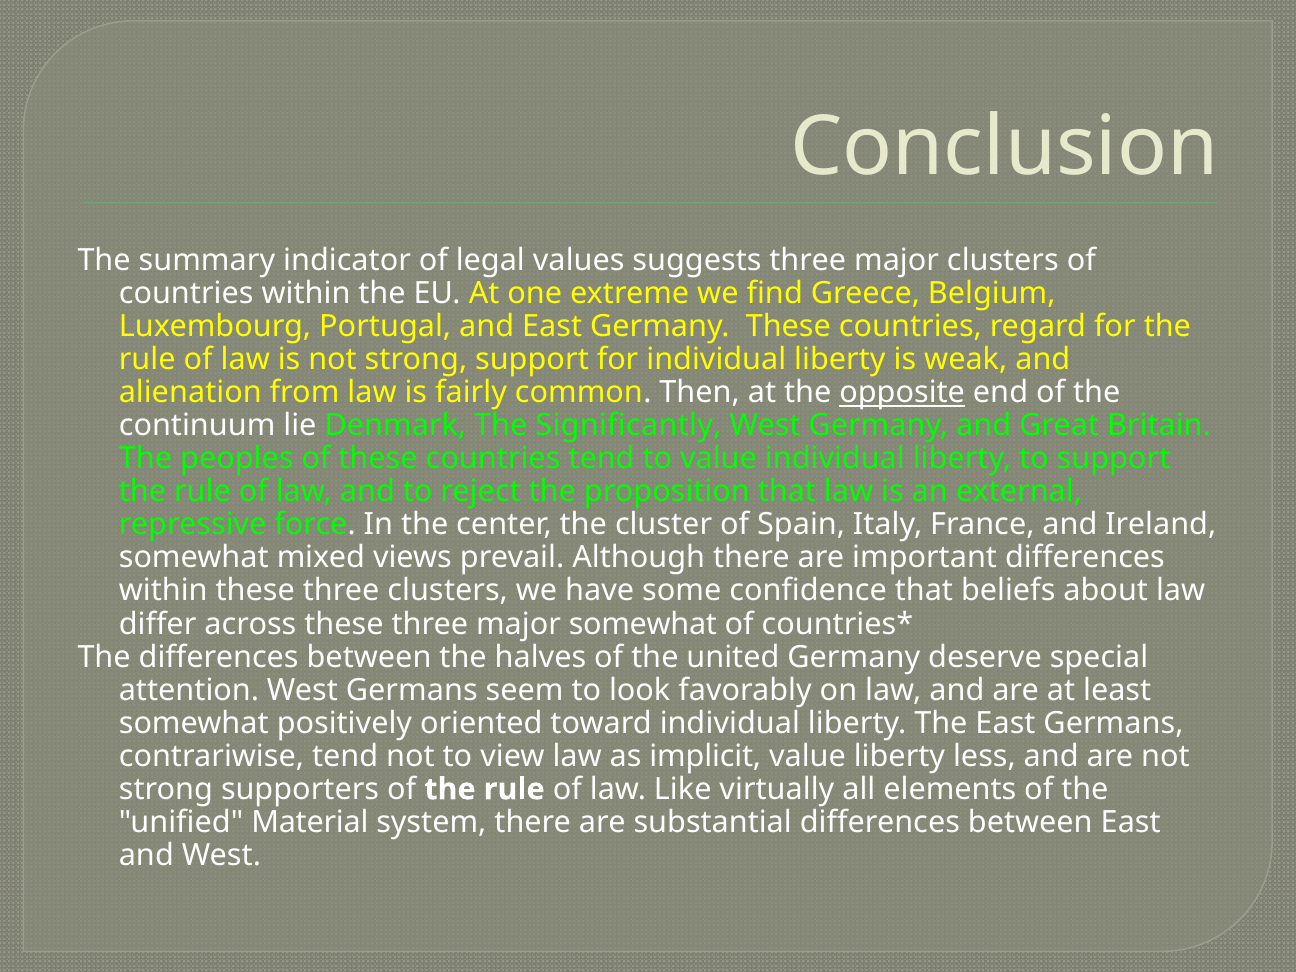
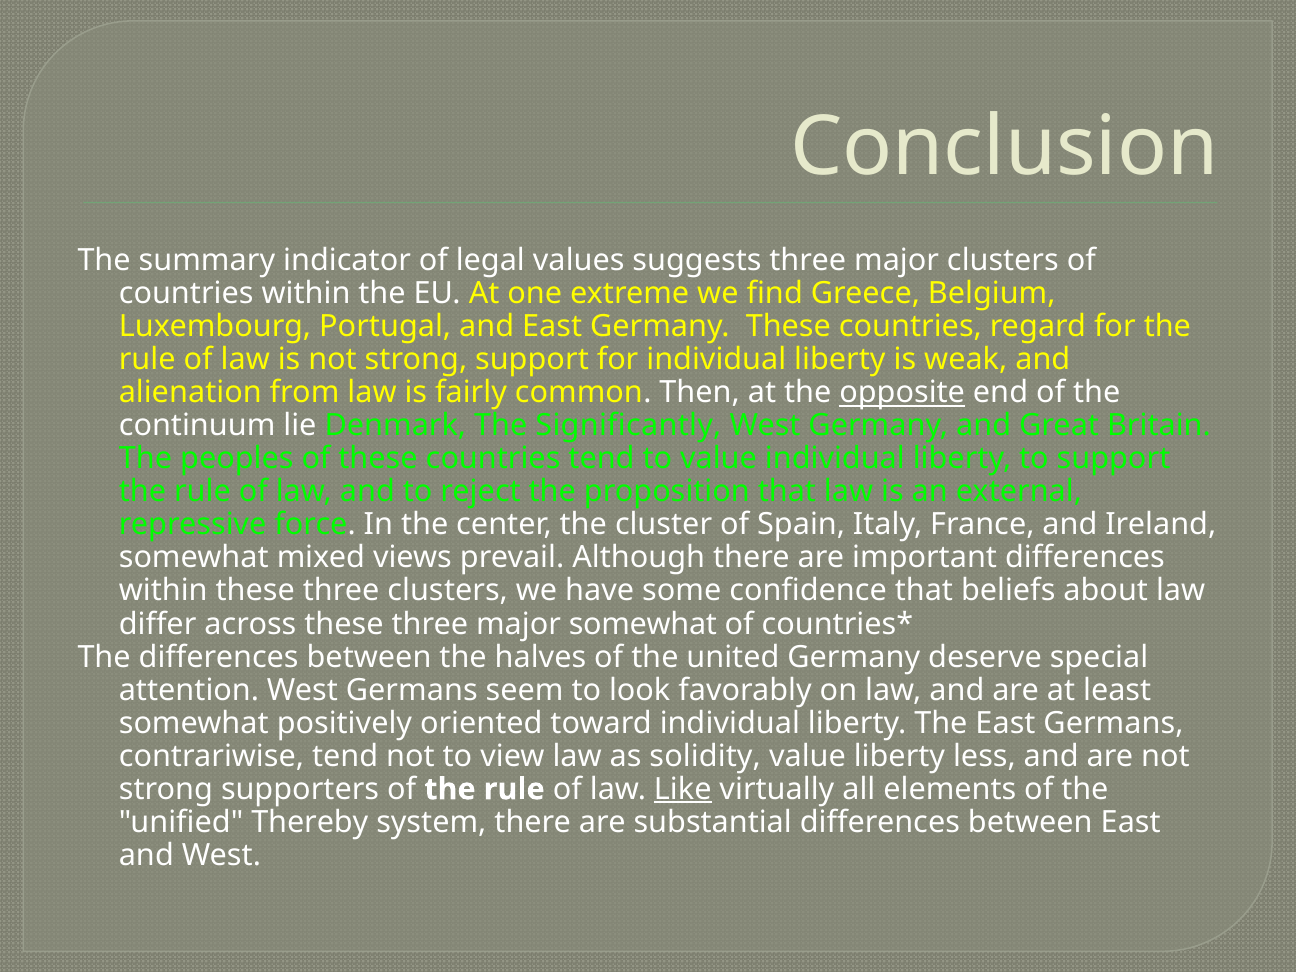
implicit: implicit -> solidity
Like underline: none -> present
Material: Material -> Thereby
